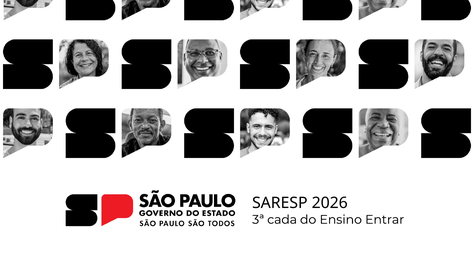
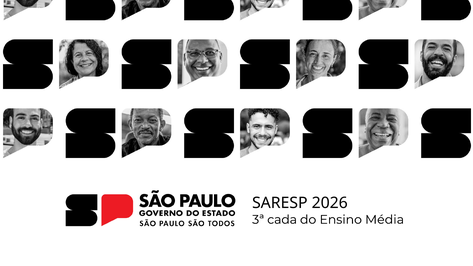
Entrar: Entrar -> Média
